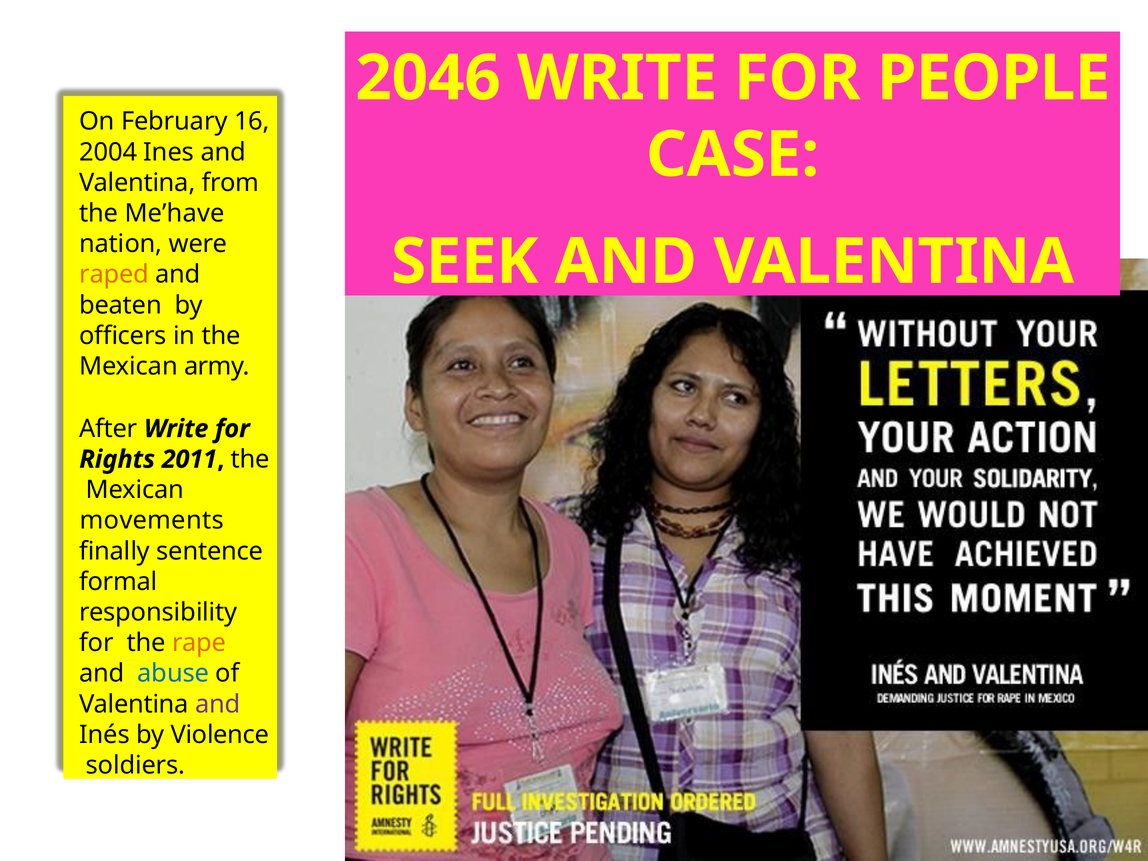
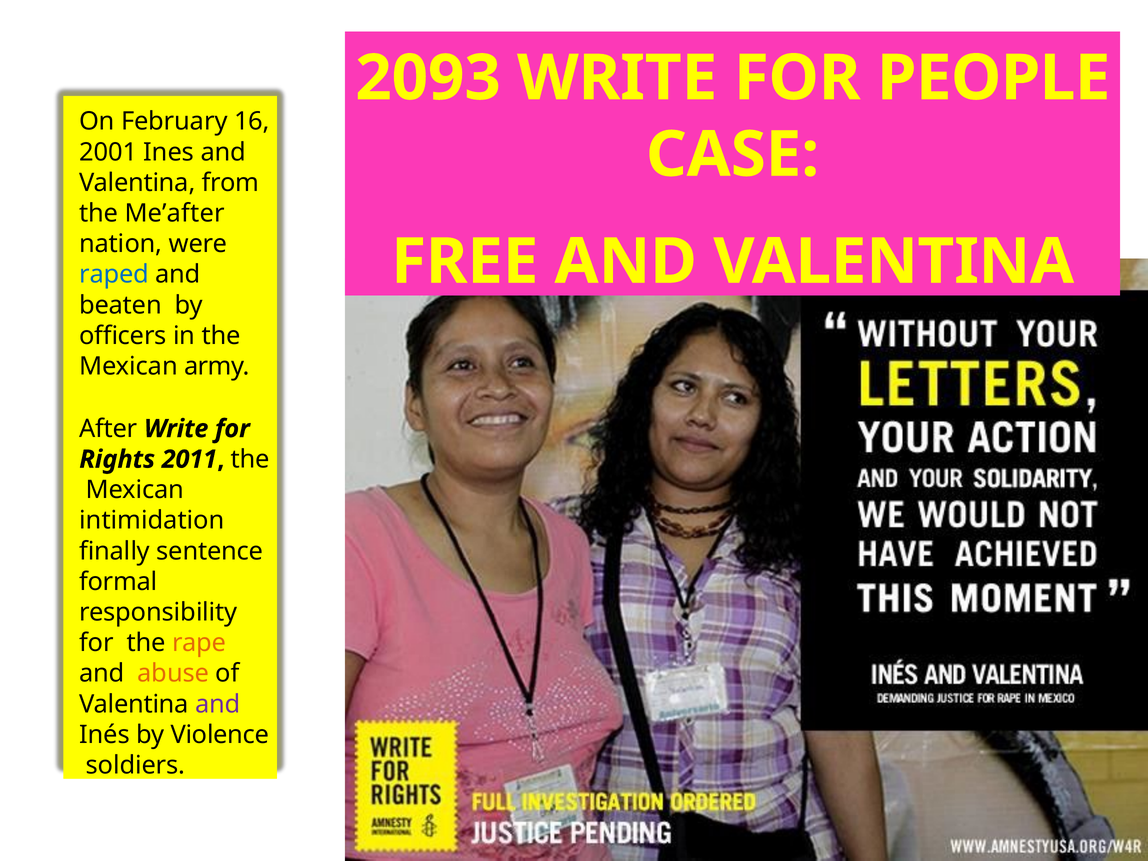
2046: 2046 -> 2093
2004: 2004 -> 2001
Me’have: Me’have -> Me’after
SEEK: SEEK -> FREE
raped colour: orange -> blue
movements: movements -> intimidation
abuse colour: blue -> orange
